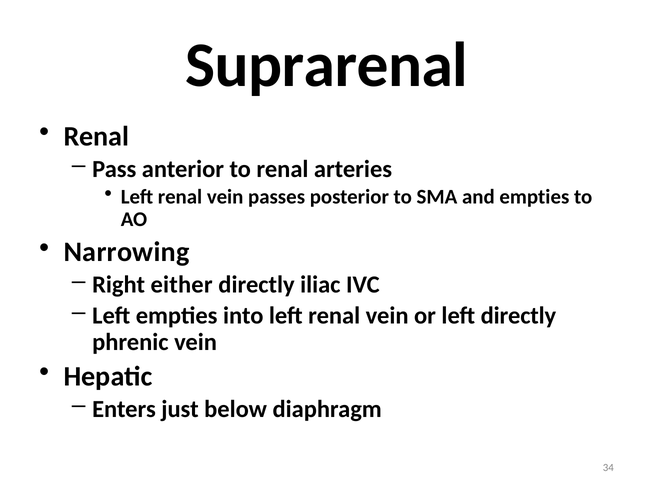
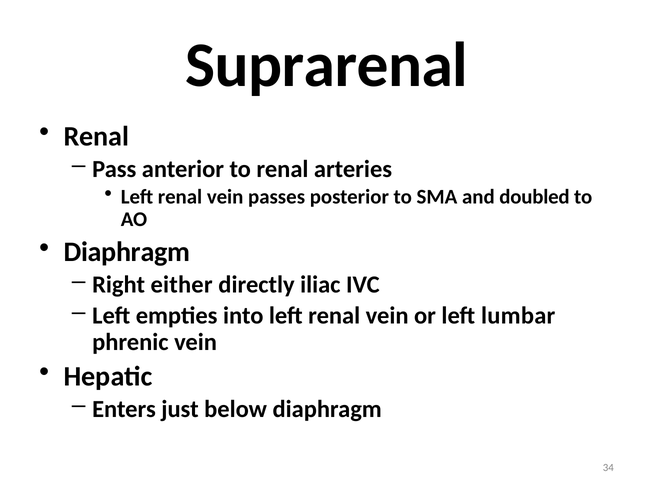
and empties: empties -> doubled
Narrowing at (127, 252): Narrowing -> Diaphragm
left directly: directly -> lumbar
